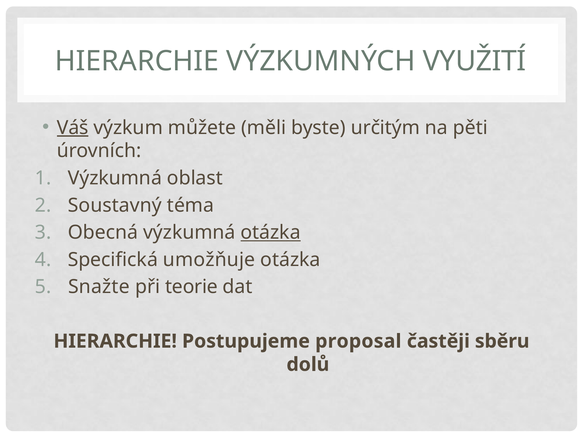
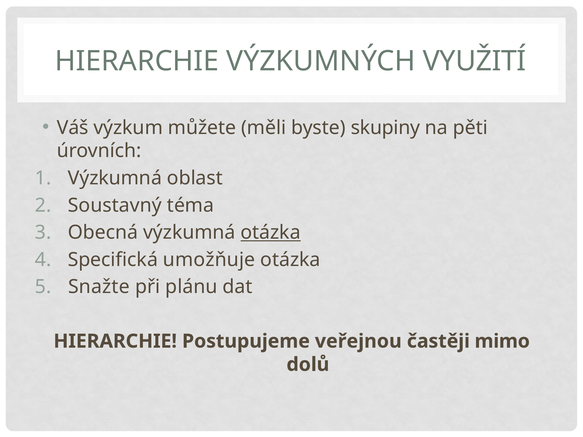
Váš underline: present -> none
určitým: určitým -> skupiny
teorie: teorie -> plánu
proposal: proposal -> veřejnou
sběru: sběru -> mimo
